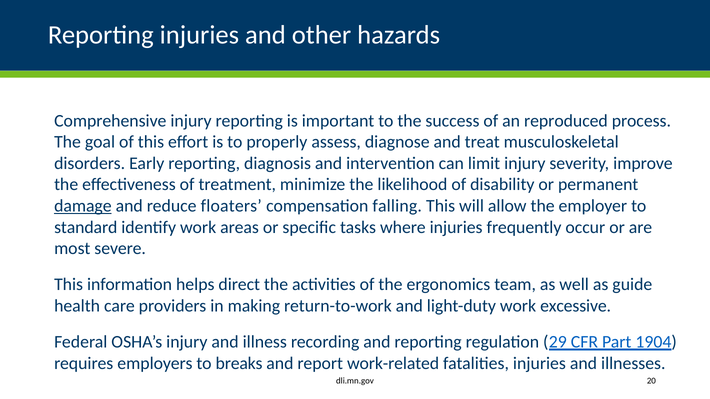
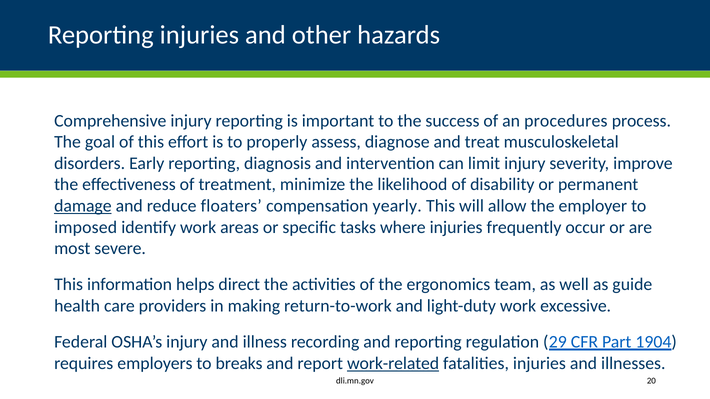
reproduced: reproduced -> procedures
falling: falling -> yearly
standard: standard -> imposed
work-related underline: none -> present
